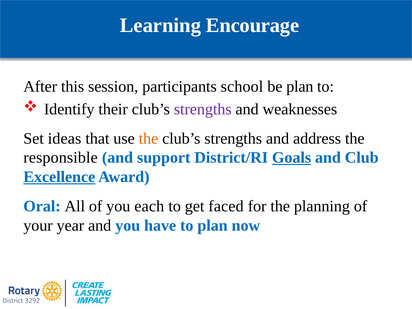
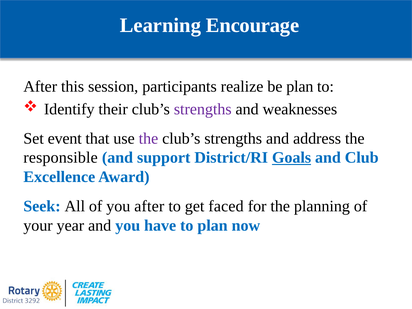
school: school -> realize
ideas: ideas -> event
the at (148, 138) colour: orange -> purple
Excellence underline: present -> none
Oral: Oral -> Seek
you each: each -> after
